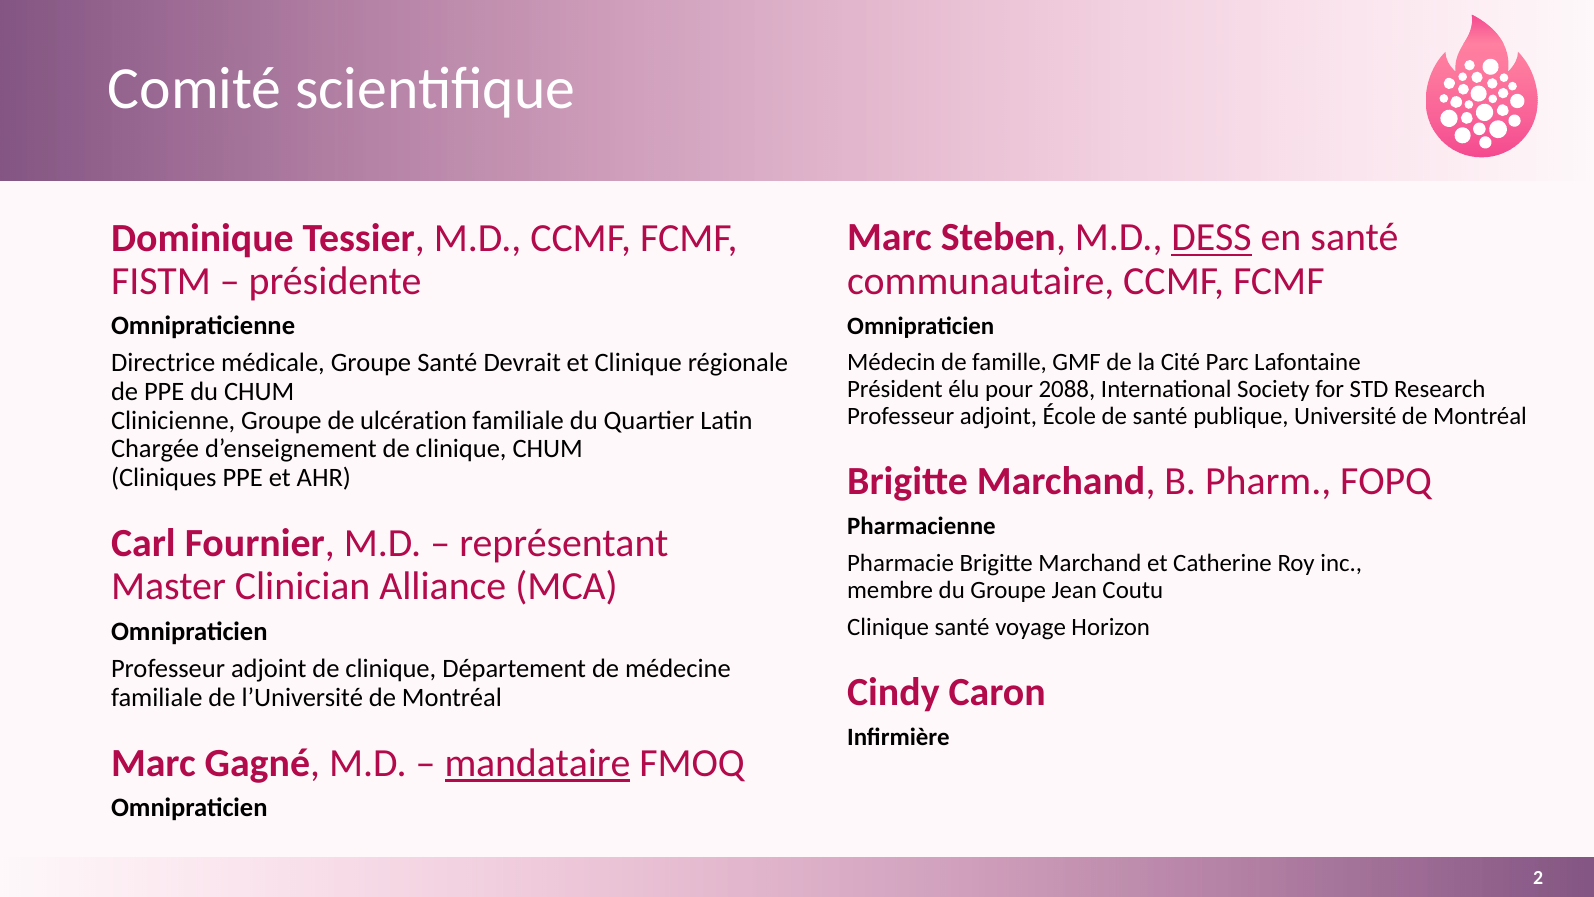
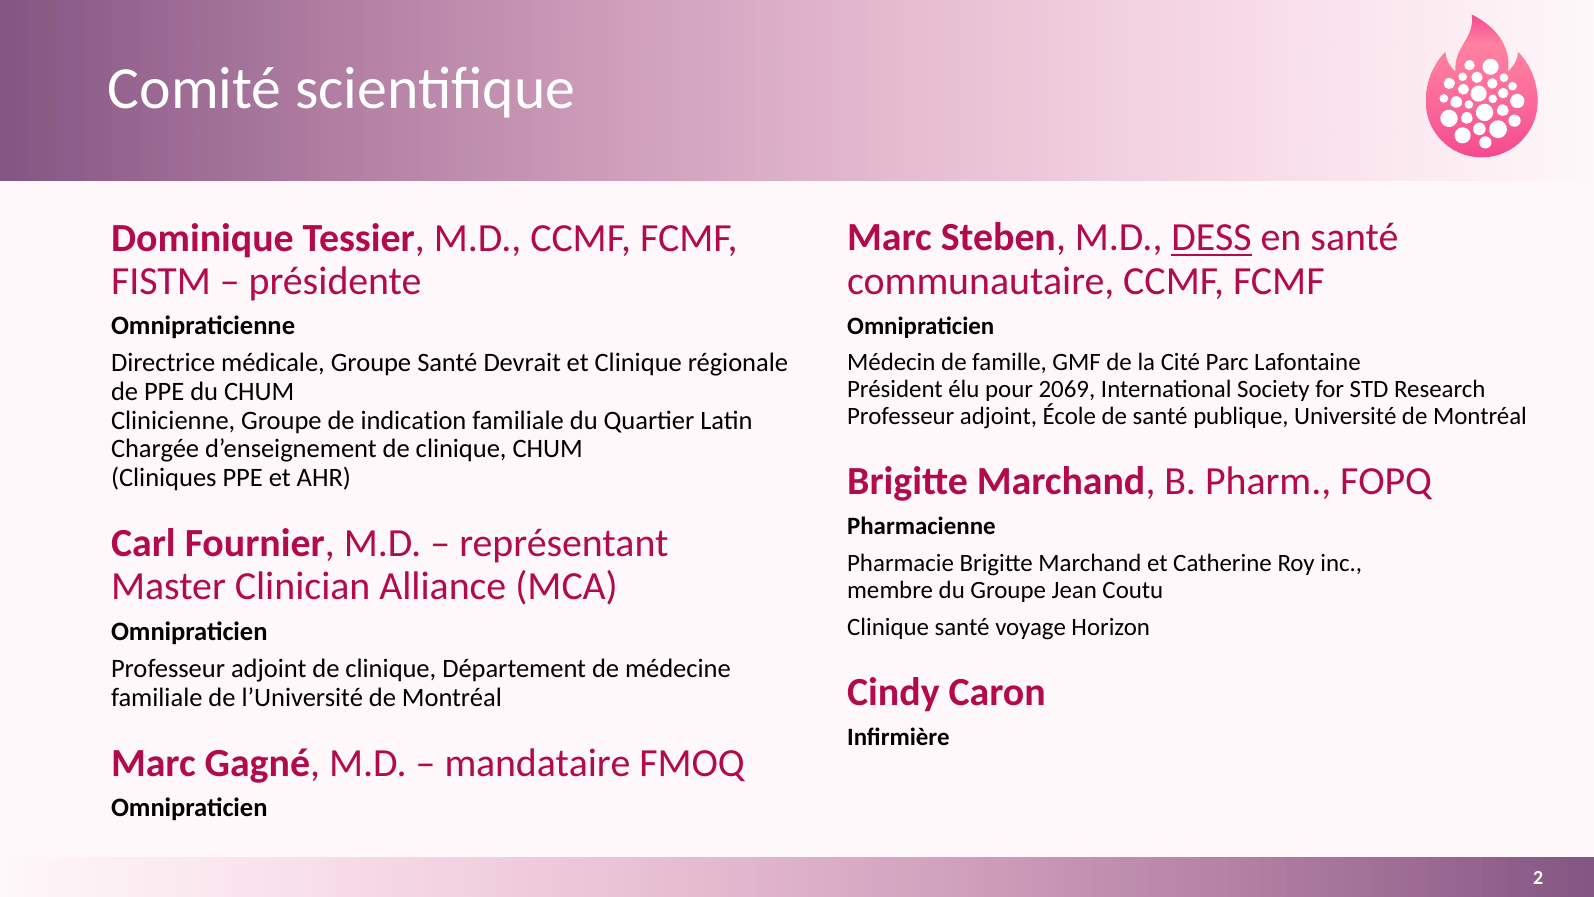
2088: 2088 -> 2069
ulcération: ulcération -> indication
mandataire underline: present -> none
